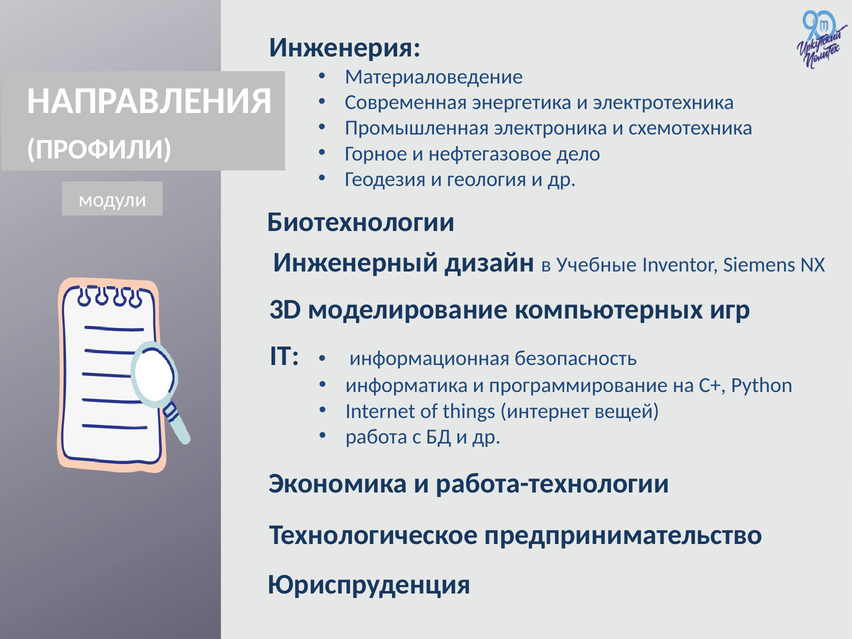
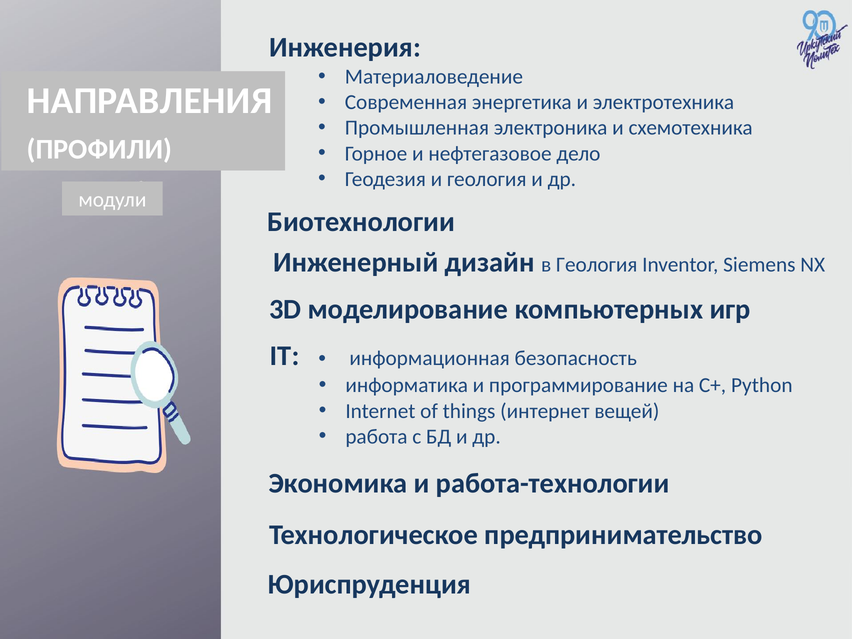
в Учебные: Учебные -> Геология
